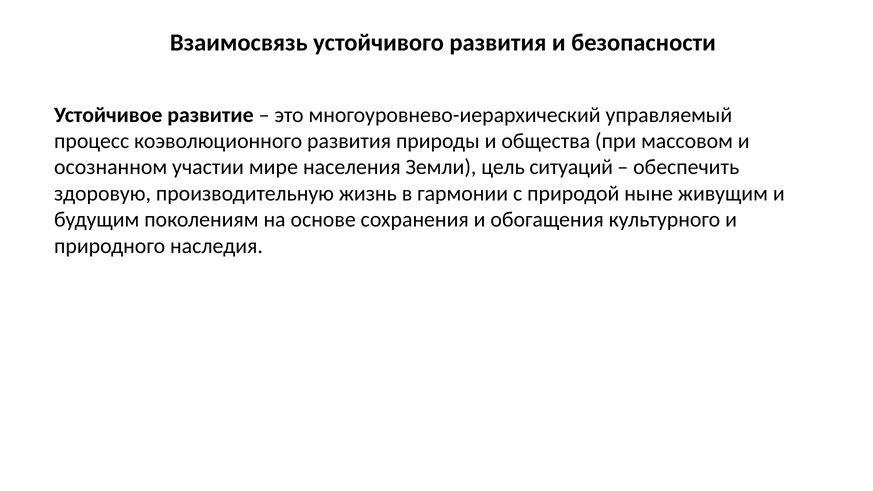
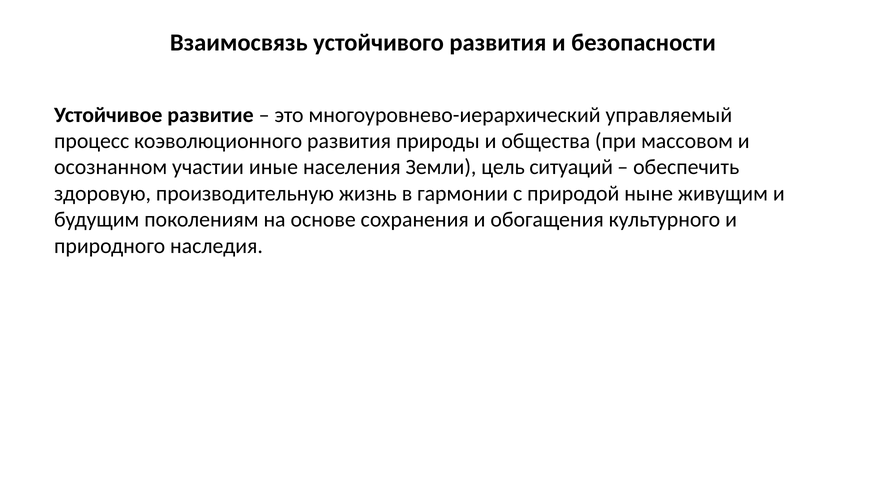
мире: мире -> иные
